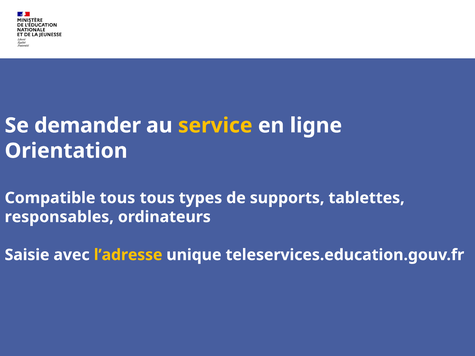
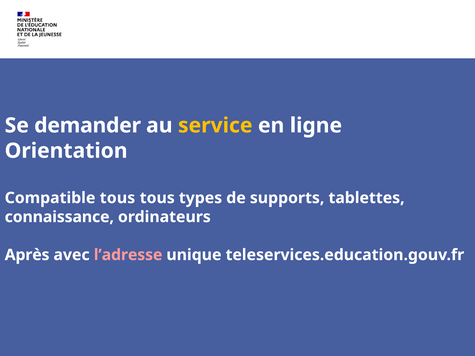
responsables: responsables -> connaissance
Saisie: Saisie -> Après
l’adresse colour: yellow -> pink
